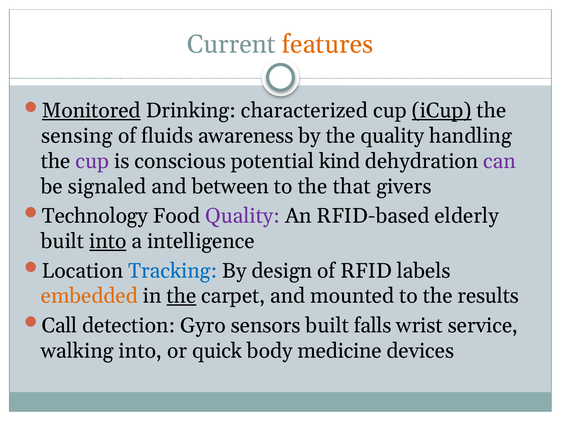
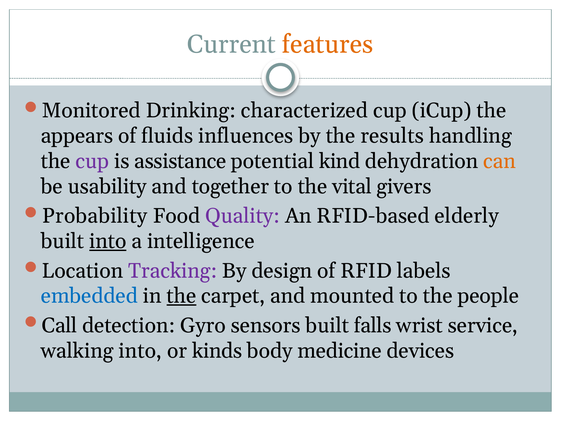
Monitored underline: present -> none
iCup underline: present -> none
sensing: sensing -> appears
awareness: awareness -> influences
the quality: quality -> results
conscious: conscious -> assistance
can colour: purple -> orange
signaled: signaled -> usability
between: between -> together
that: that -> vital
Technology: Technology -> Probability
Tracking colour: blue -> purple
embedded colour: orange -> blue
results: results -> people
quick: quick -> kinds
